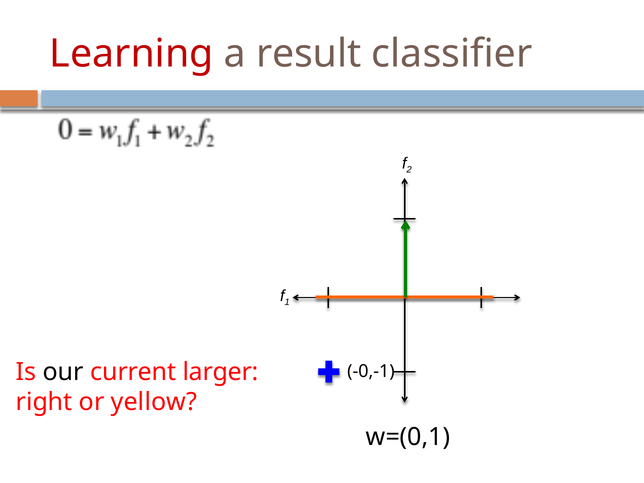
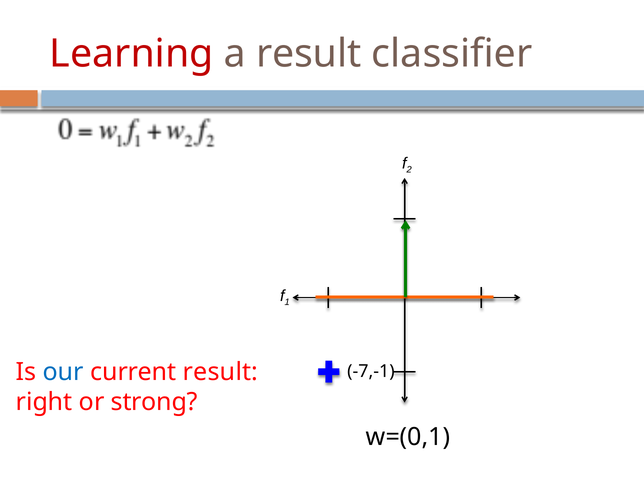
our colour: black -> blue
current larger: larger -> result
-0,-1: -0,-1 -> -7,-1
yellow: yellow -> strong
